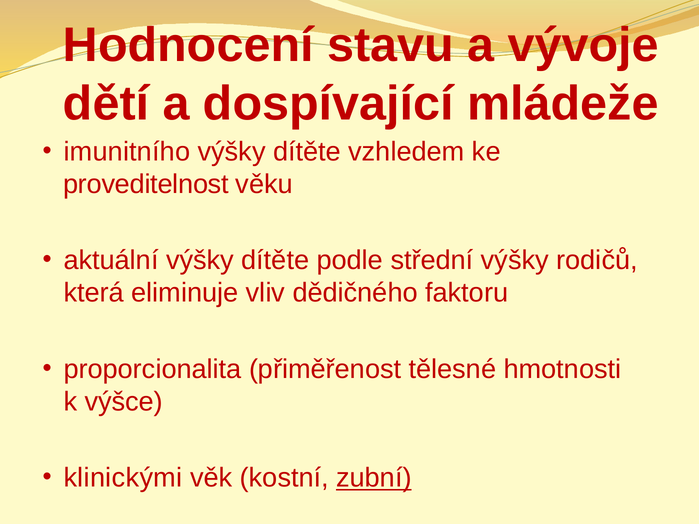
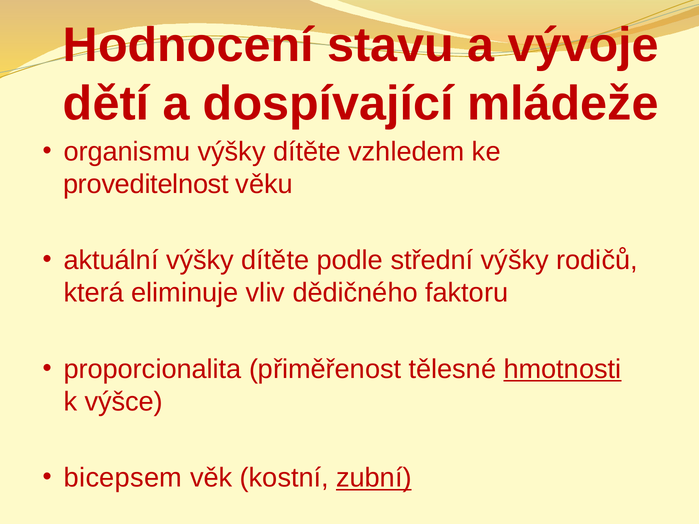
imunitního: imunitního -> organismu
hmotnosti underline: none -> present
klinickými: klinickými -> bicepsem
